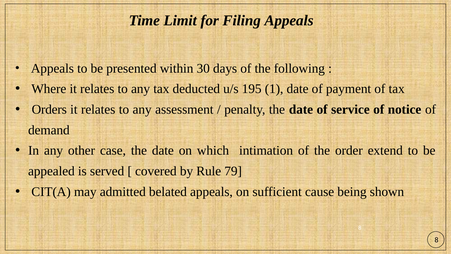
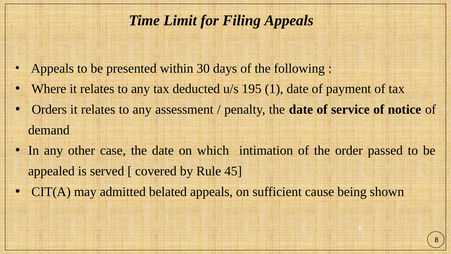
extend: extend -> passed
79: 79 -> 45
